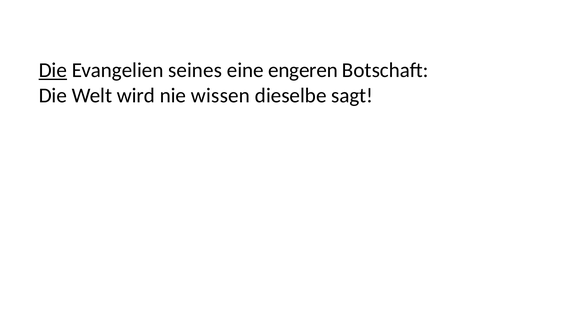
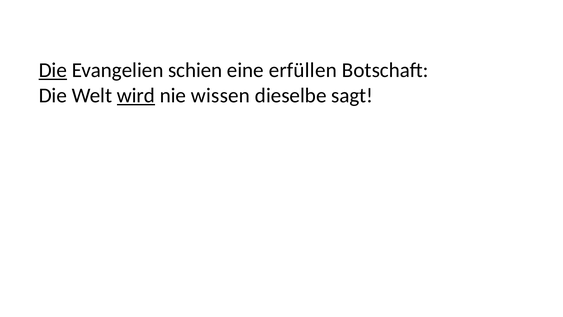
seines: seines -> schien
engeren: engeren -> erfüllen
wird underline: none -> present
